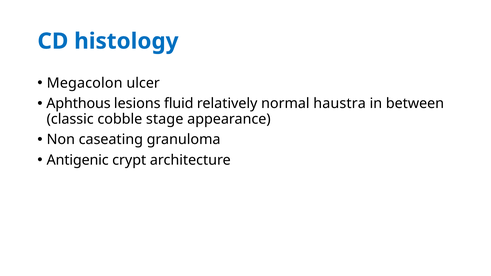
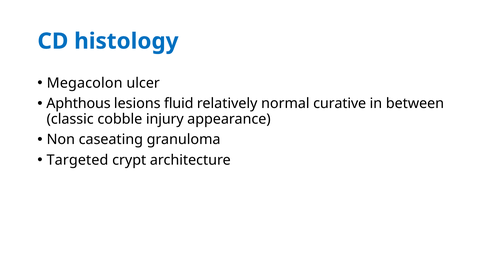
haustra: haustra -> curative
stage: stage -> injury
Antigenic: Antigenic -> Targeted
